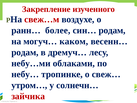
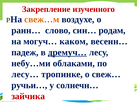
свеж…м colour: red -> orange
более: более -> слово
родам at (25, 52): родам -> падеж
дремуч… underline: none -> present
небу…: небу… -> лесу…
утром…: утром… -> ручьи…
